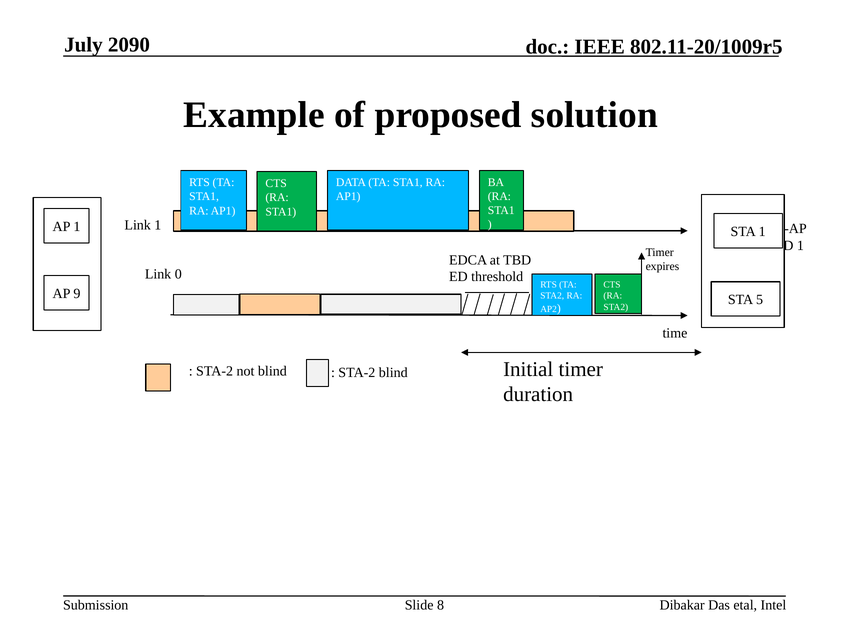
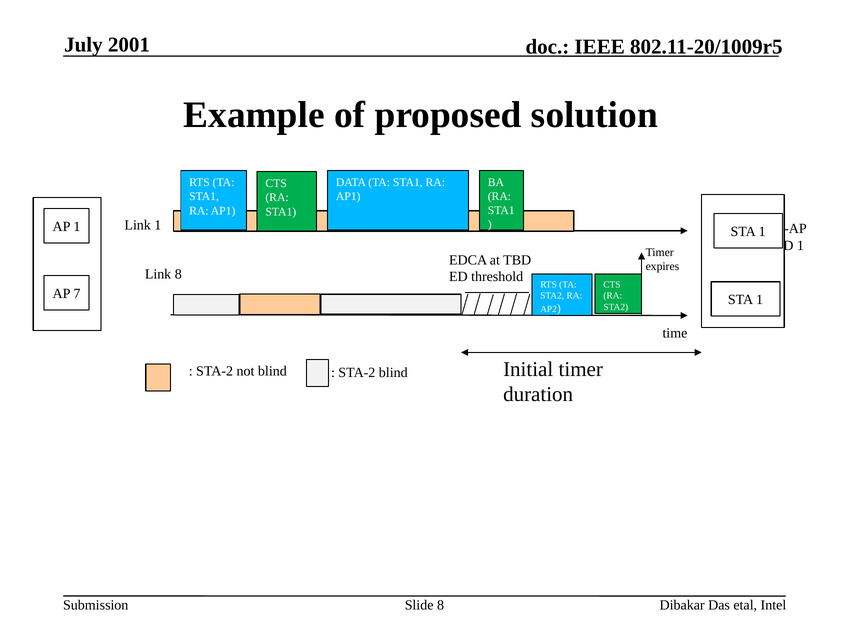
2090: 2090 -> 2001
Link 0: 0 -> 8
9: 9 -> 7
5 at (760, 300): 5 -> 1
